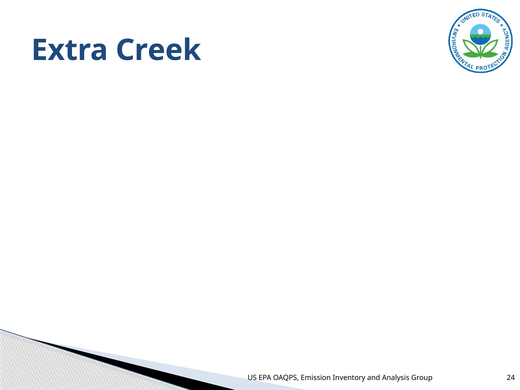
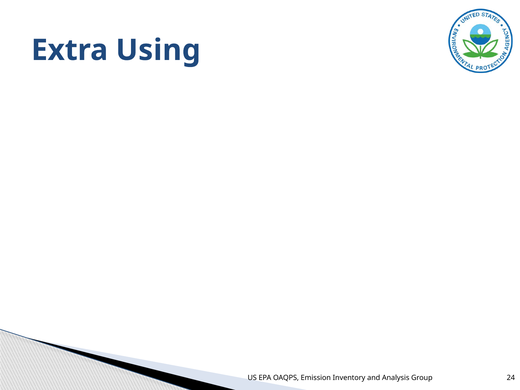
Creek: Creek -> Using
